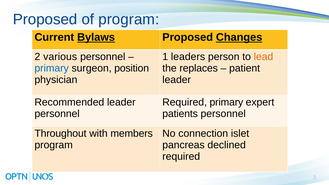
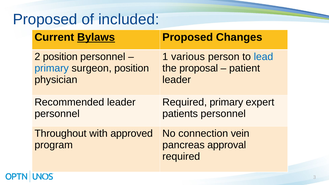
of program: program -> included
Changes underline: present -> none
2 various: various -> position
leaders: leaders -> various
lead colour: orange -> blue
replaces: replaces -> proposal
members: members -> approved
islet: islet -> vein
declined: declined -> approval
